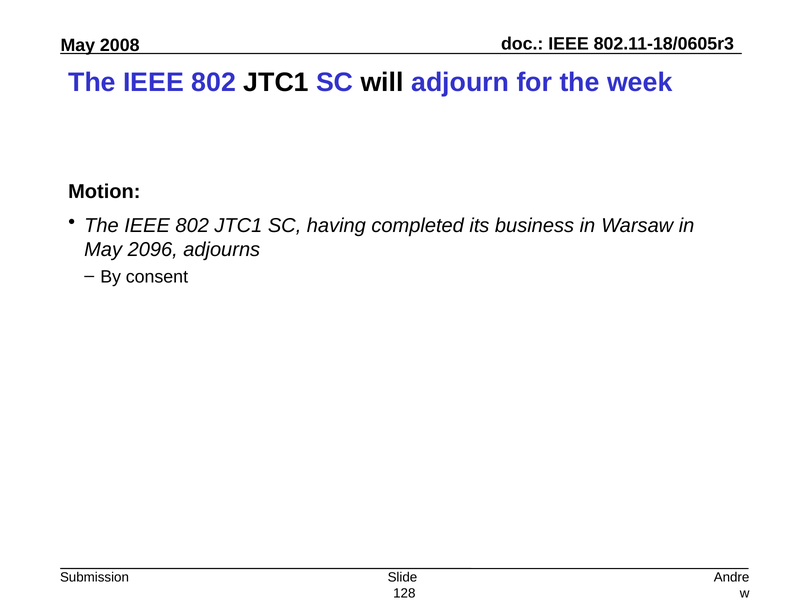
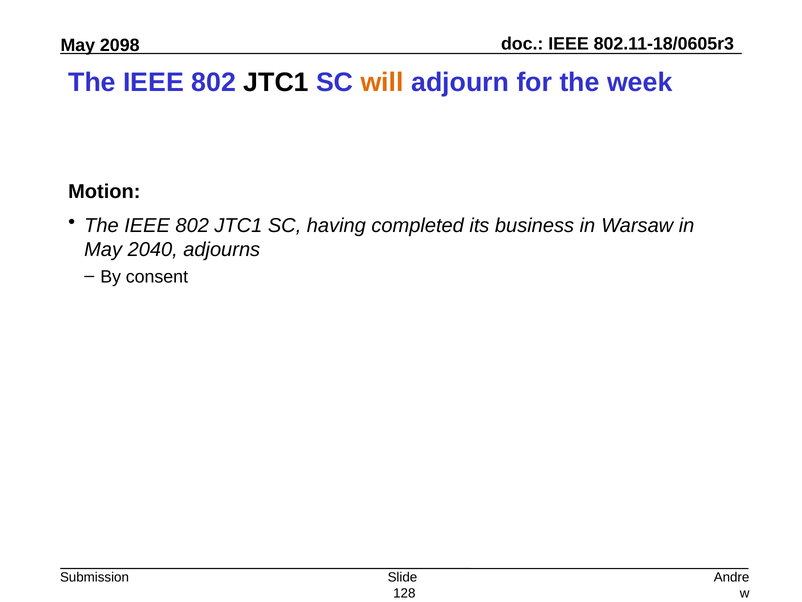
2008: 2008 -> 2098
will colour: black -> orange
2096: 2096 -> 2040
